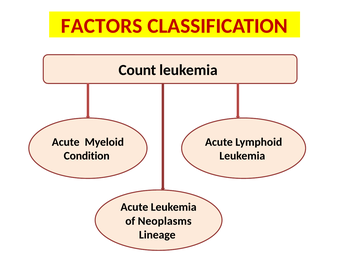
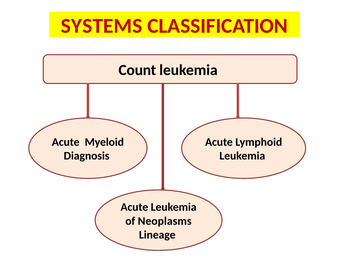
FACTORS: FACTORS -> SYSTEMS
Condition: Condition -> Diagnosis
